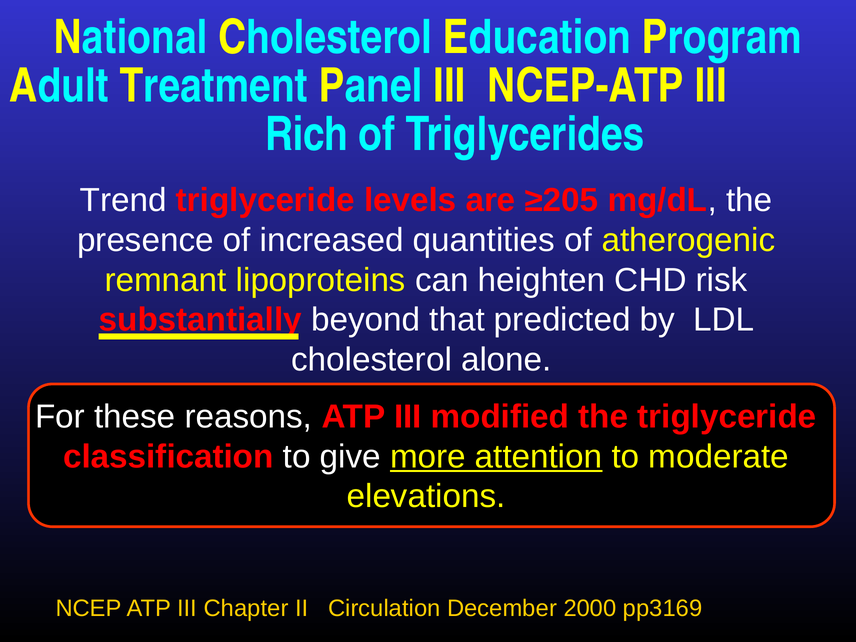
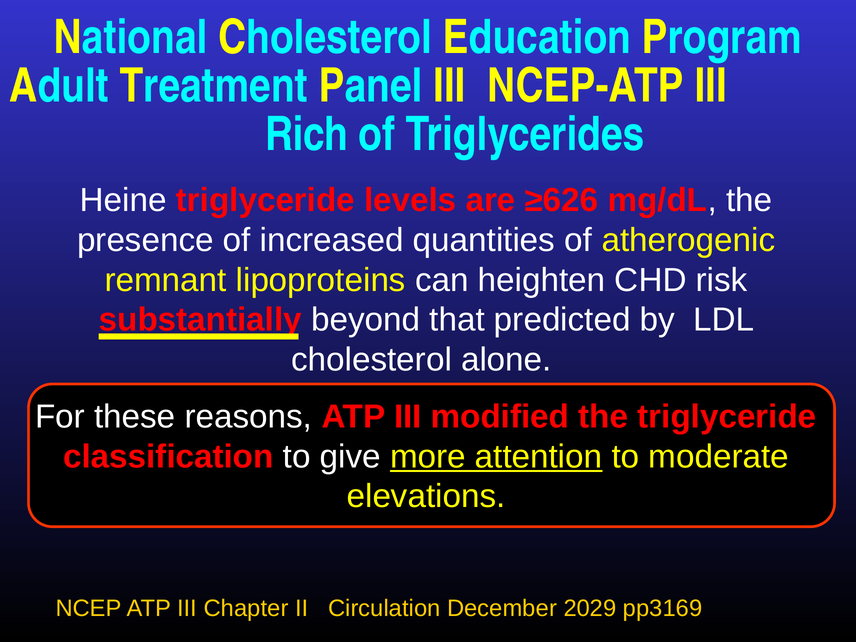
Trend: Trend -> Heine
≥205: ≥205 -> ≥626
2000: 2000 -> 2029
